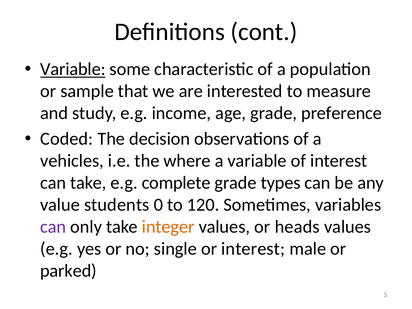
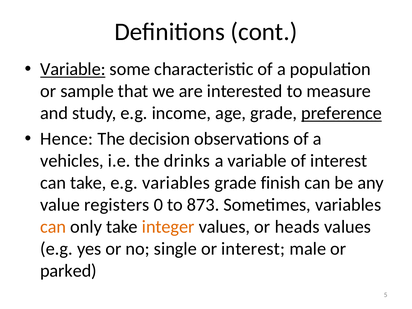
preference underline: none -> present
Coded: Coded -> Hence
where: where -> drinks
e.g complete: complete -> variables
types: types -> finish
students: students -> registers
120: 120 -> 873
can at (53, 227) colour: purple -> orange
